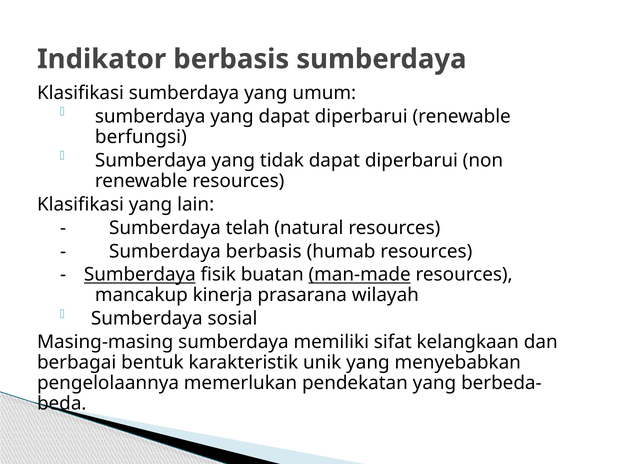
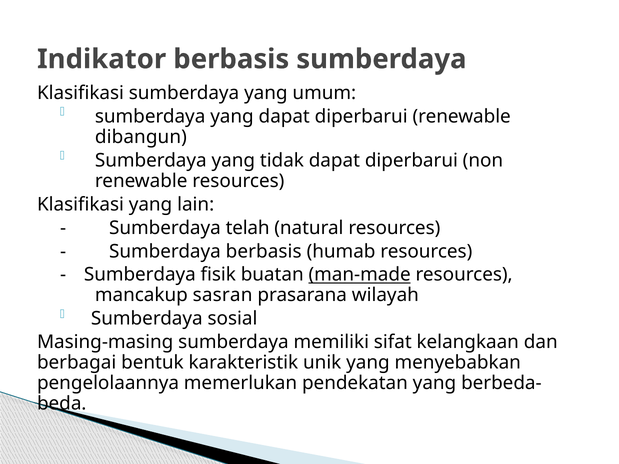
berfungsi: berfungsi -> dibangun
Sumberdaya at (140, 275) underline: present -> none
kinerja: kinerja -> sasran
